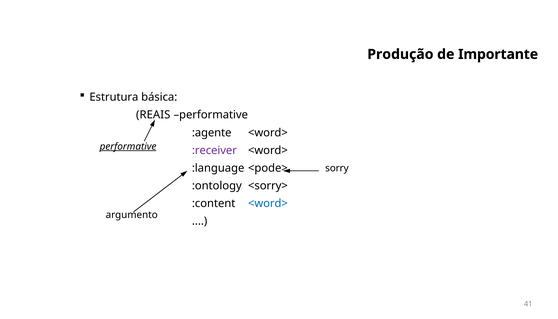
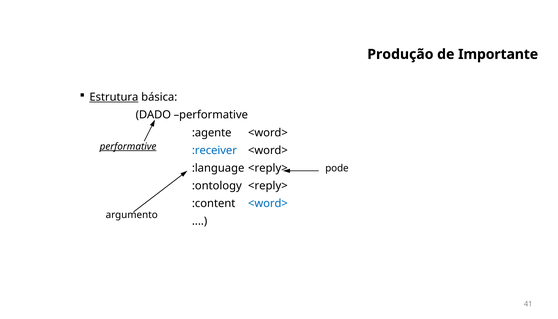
Estrutura underline: none -> present
REAIS: REAIS -> DADO
:receiver colour: purple -> blue
:language <pode>: <pode> -> <reply>
sorry: sorry -> pode
:ontology <sorry>: <sorry> -> <reply>
